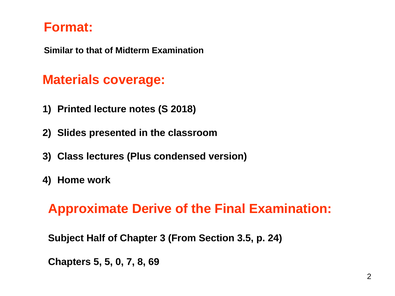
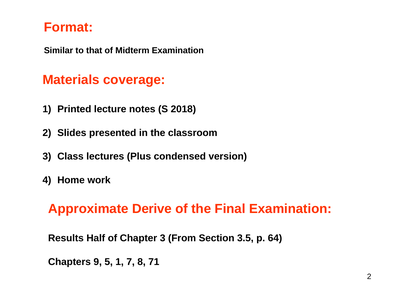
Subject: Subject -> Results
24: 24 -> 64
Chapters 5: 5 -> 9
5 0: 0 -> 1
69: 69 -> 71
